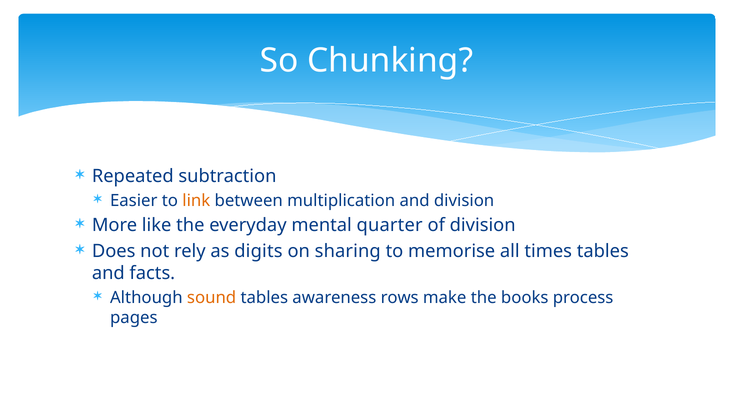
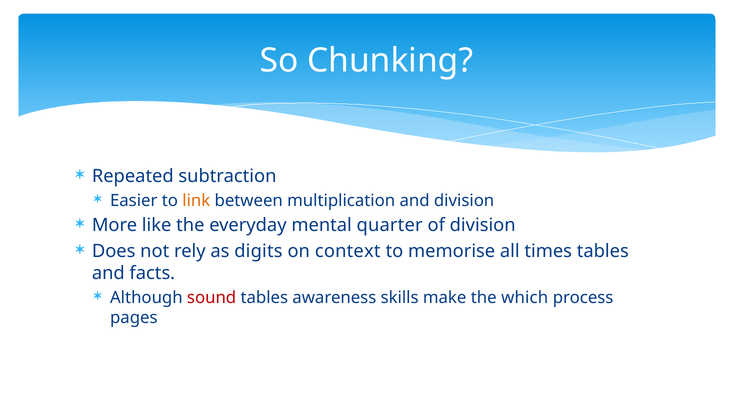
sharing: sharing -> context
sound colour: orange -> red
rows: rows -> skills
books: books -> which
